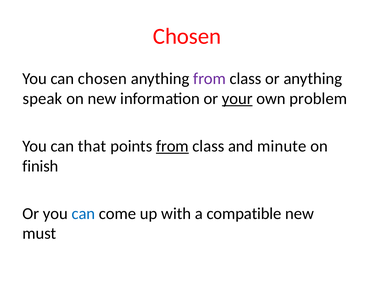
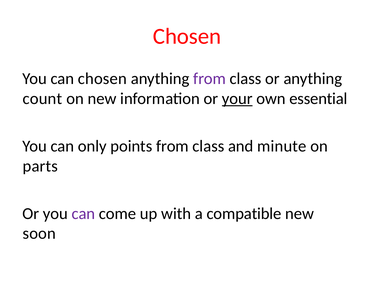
speak: speak -> count
problem: problem -> essential
that: that -> only
from at (172, 146) underline: present -> none
finish: finish -> parts
can at (83, 213) colour: blue -> purple
must: must -> soon
